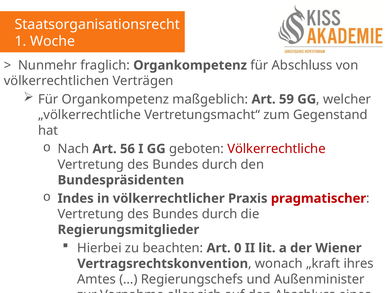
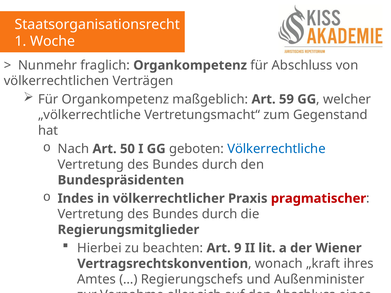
56: 56 -> 50
Völkerrechtliche colour: red -> blue
0: 0 -> 9
